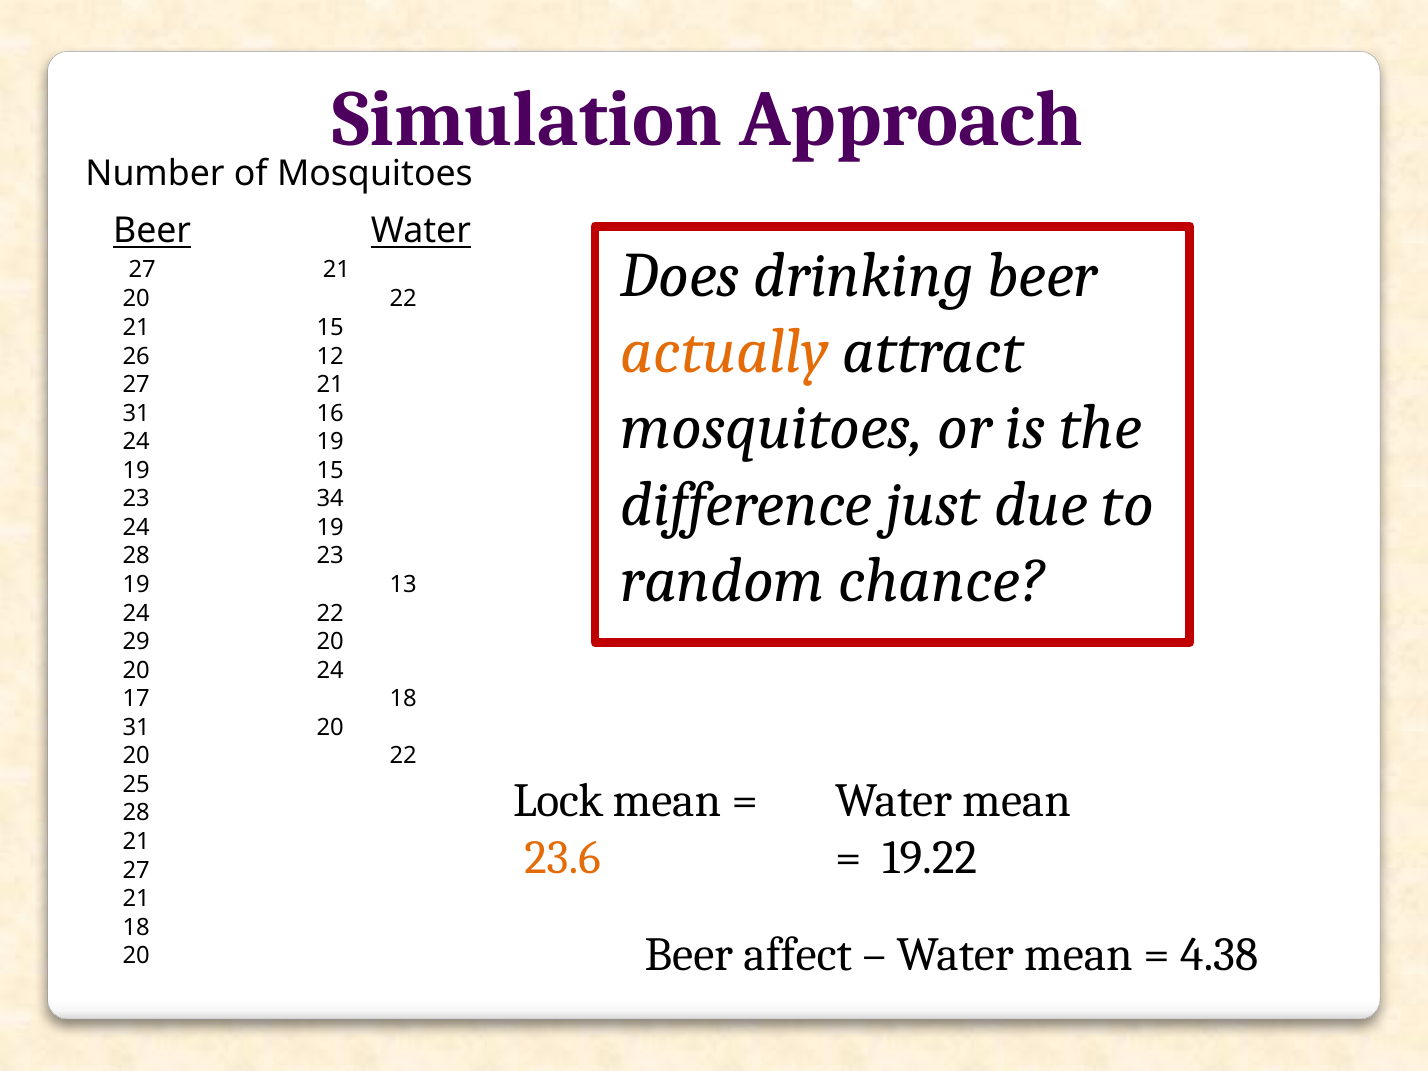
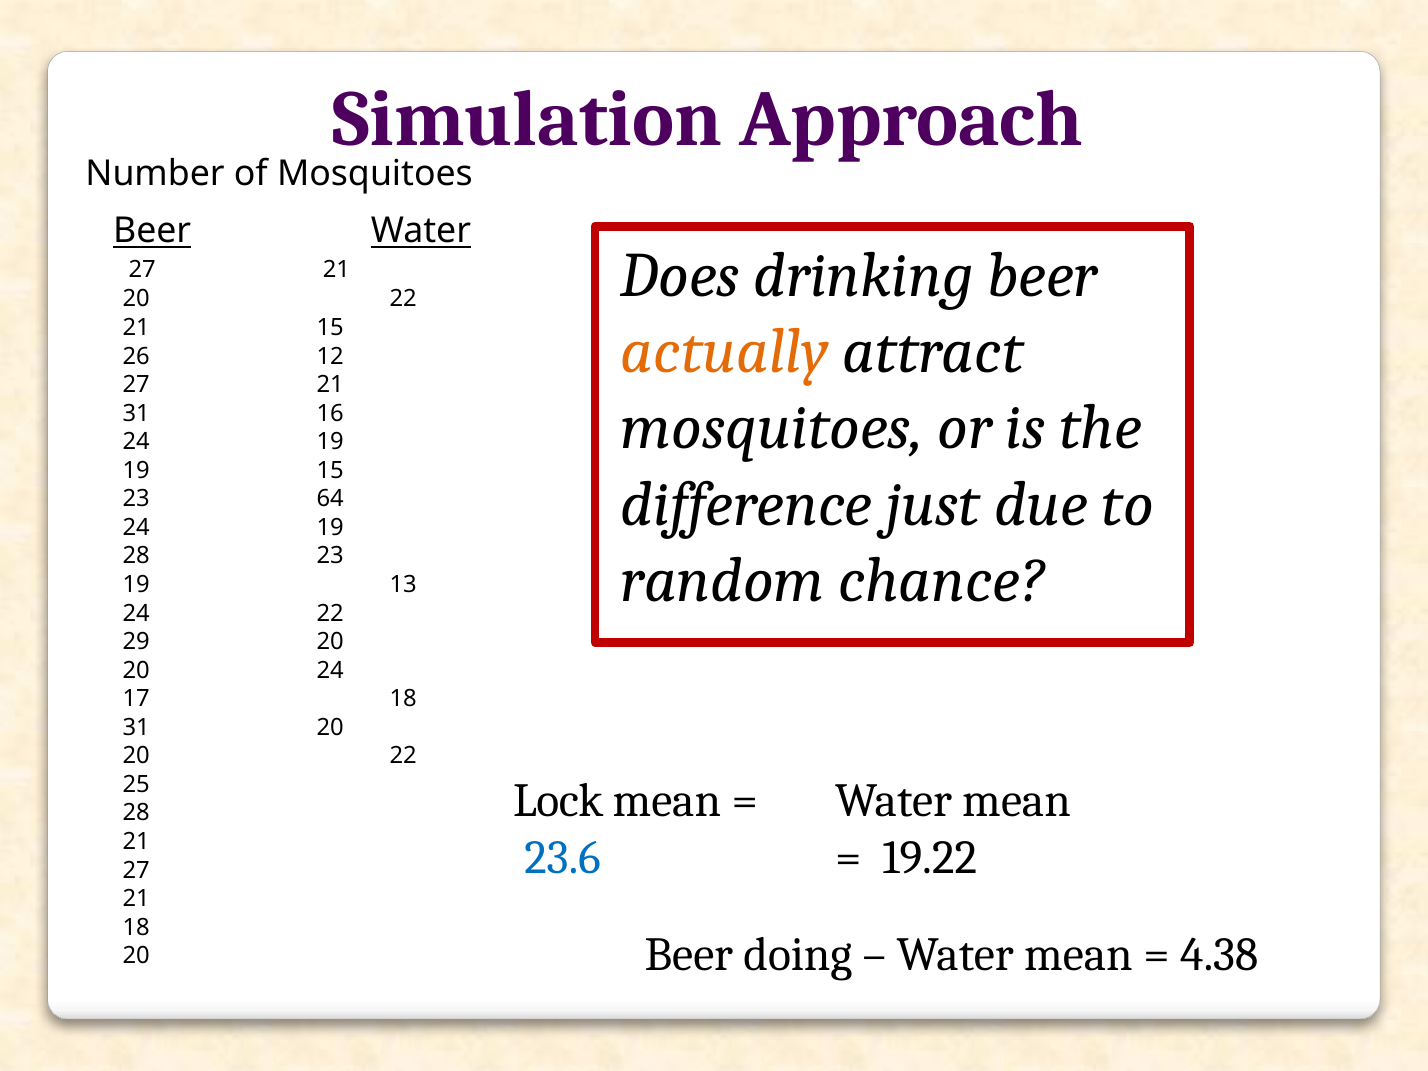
34: 34 -> 64
23.6 colour: orange -> blue
affect: affect -> doing
